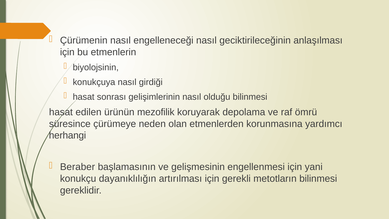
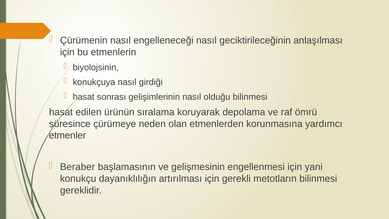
mezofilik: mezofilik -> sıralama
herhangi: herhangi -> etmenler
